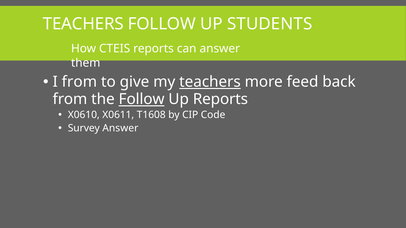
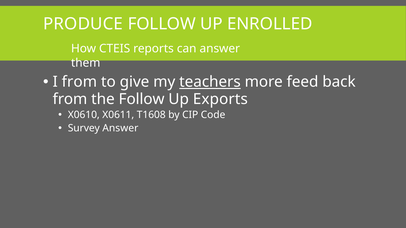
TEACHERS at (83, 24): TEACHERS -> PRODUCE
STUDENTS: STUDENTS -> ENROLLED
Follow at (142, 99) underline: present -> none
Up Reports: Reports -> Exports
